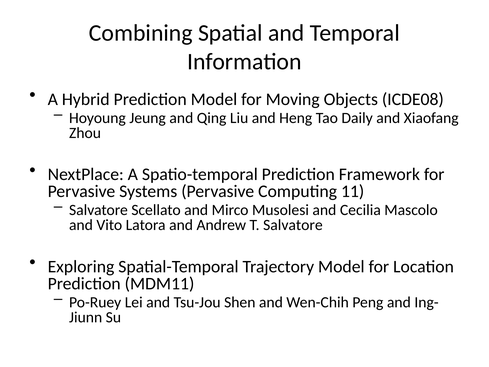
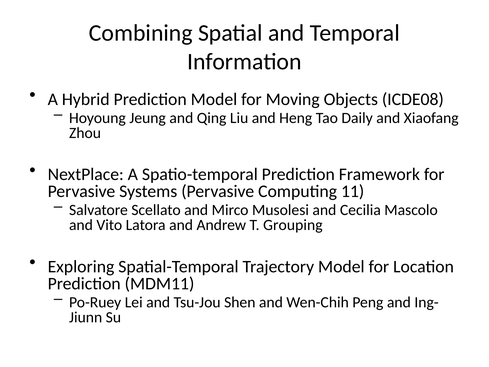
T Salvatore: Salvatore -> Grouping
